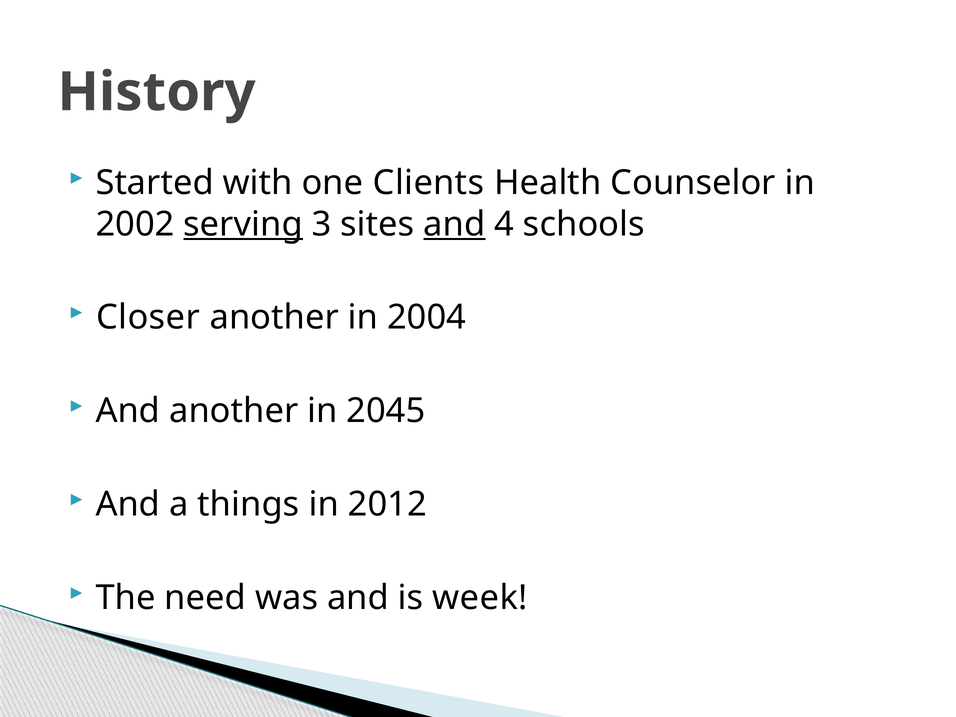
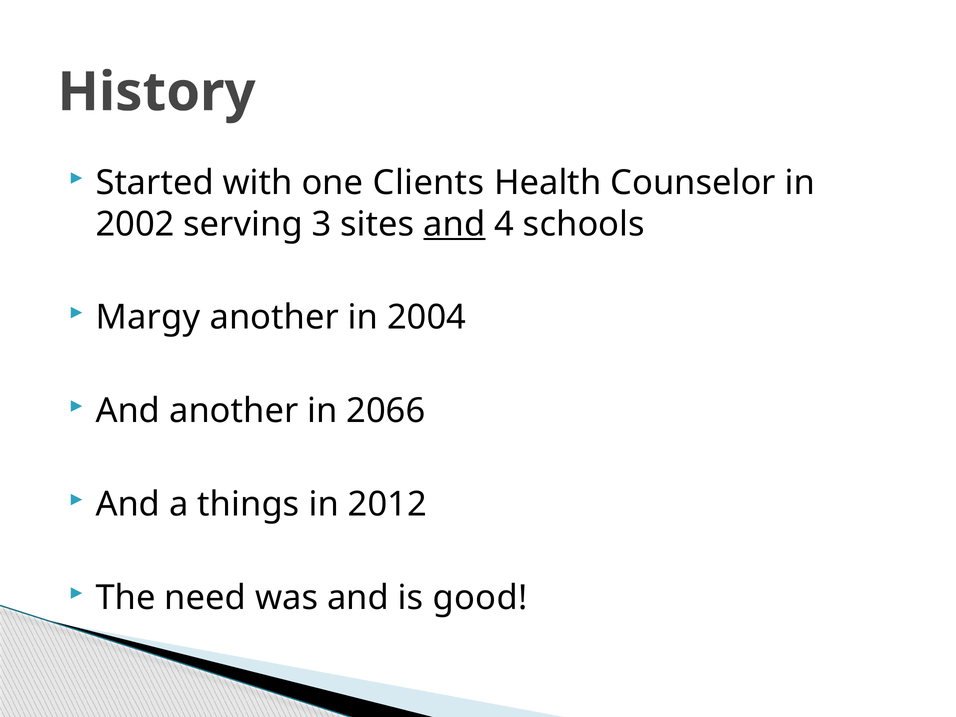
serving underline: present -> none
Closer: Closer -> Margy
2045: 2045 -> 2066
week: week -> good
